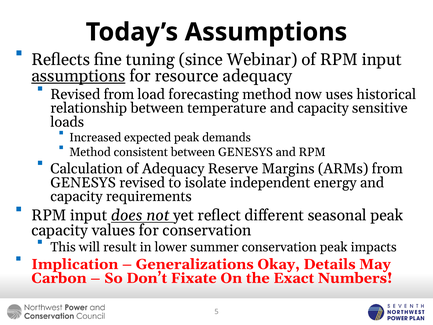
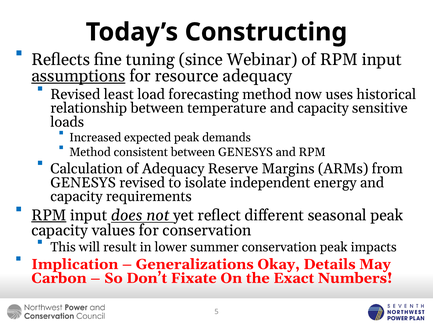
Today’s Assumptions: Assumptions -> Constructing
Revised from: from -> least
RPM at (49, 215) underline: none -> present
